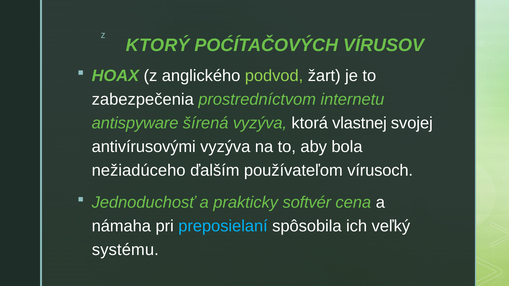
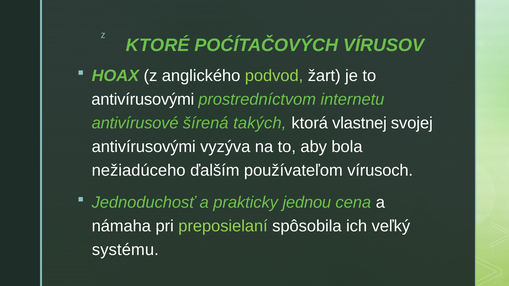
KTORÝ: KTORÝ -> KTORÉ
zabezpečenia at (143, 100): zabezpečenia -> antivírusovými
antispyware: antispyware -> antivírusové
šírená vyzýva: vyzýva -> takých
softvér: softvér -> jednou
preposielaní colour: light blue -> light green
